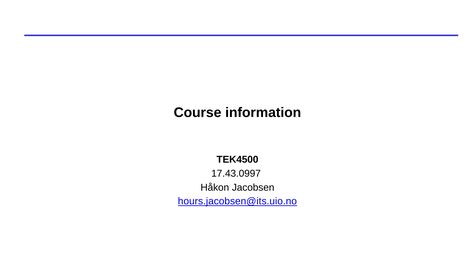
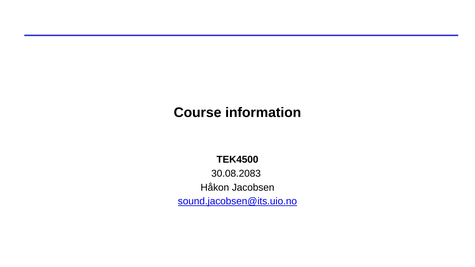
17.43.0997: 17.43.0997 -> 30.08.2083
hours.jacobsen@its.uio.no: hours.jacobsen@its.uio.no -> sound.jacobsen@its.uio.no
